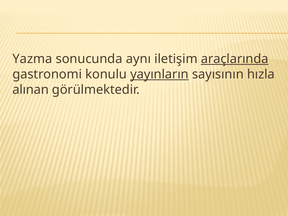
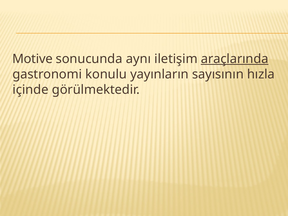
Yazma: Yazma -> Motive
yayınların underline: present -> none
alınan: alınan -> içinde
